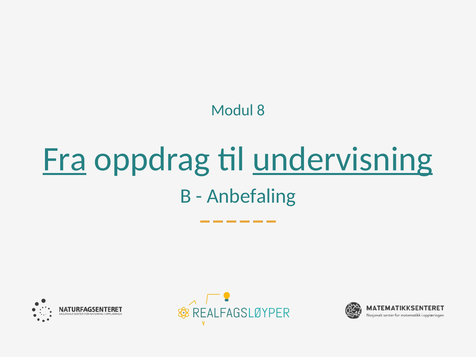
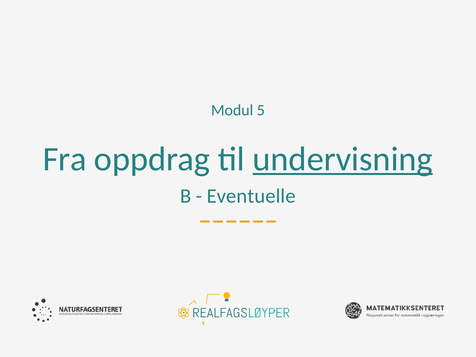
8: 8 -> 5
Fra underline: present -> none
Anbefaling: Anbefaling -> Eventuelle
